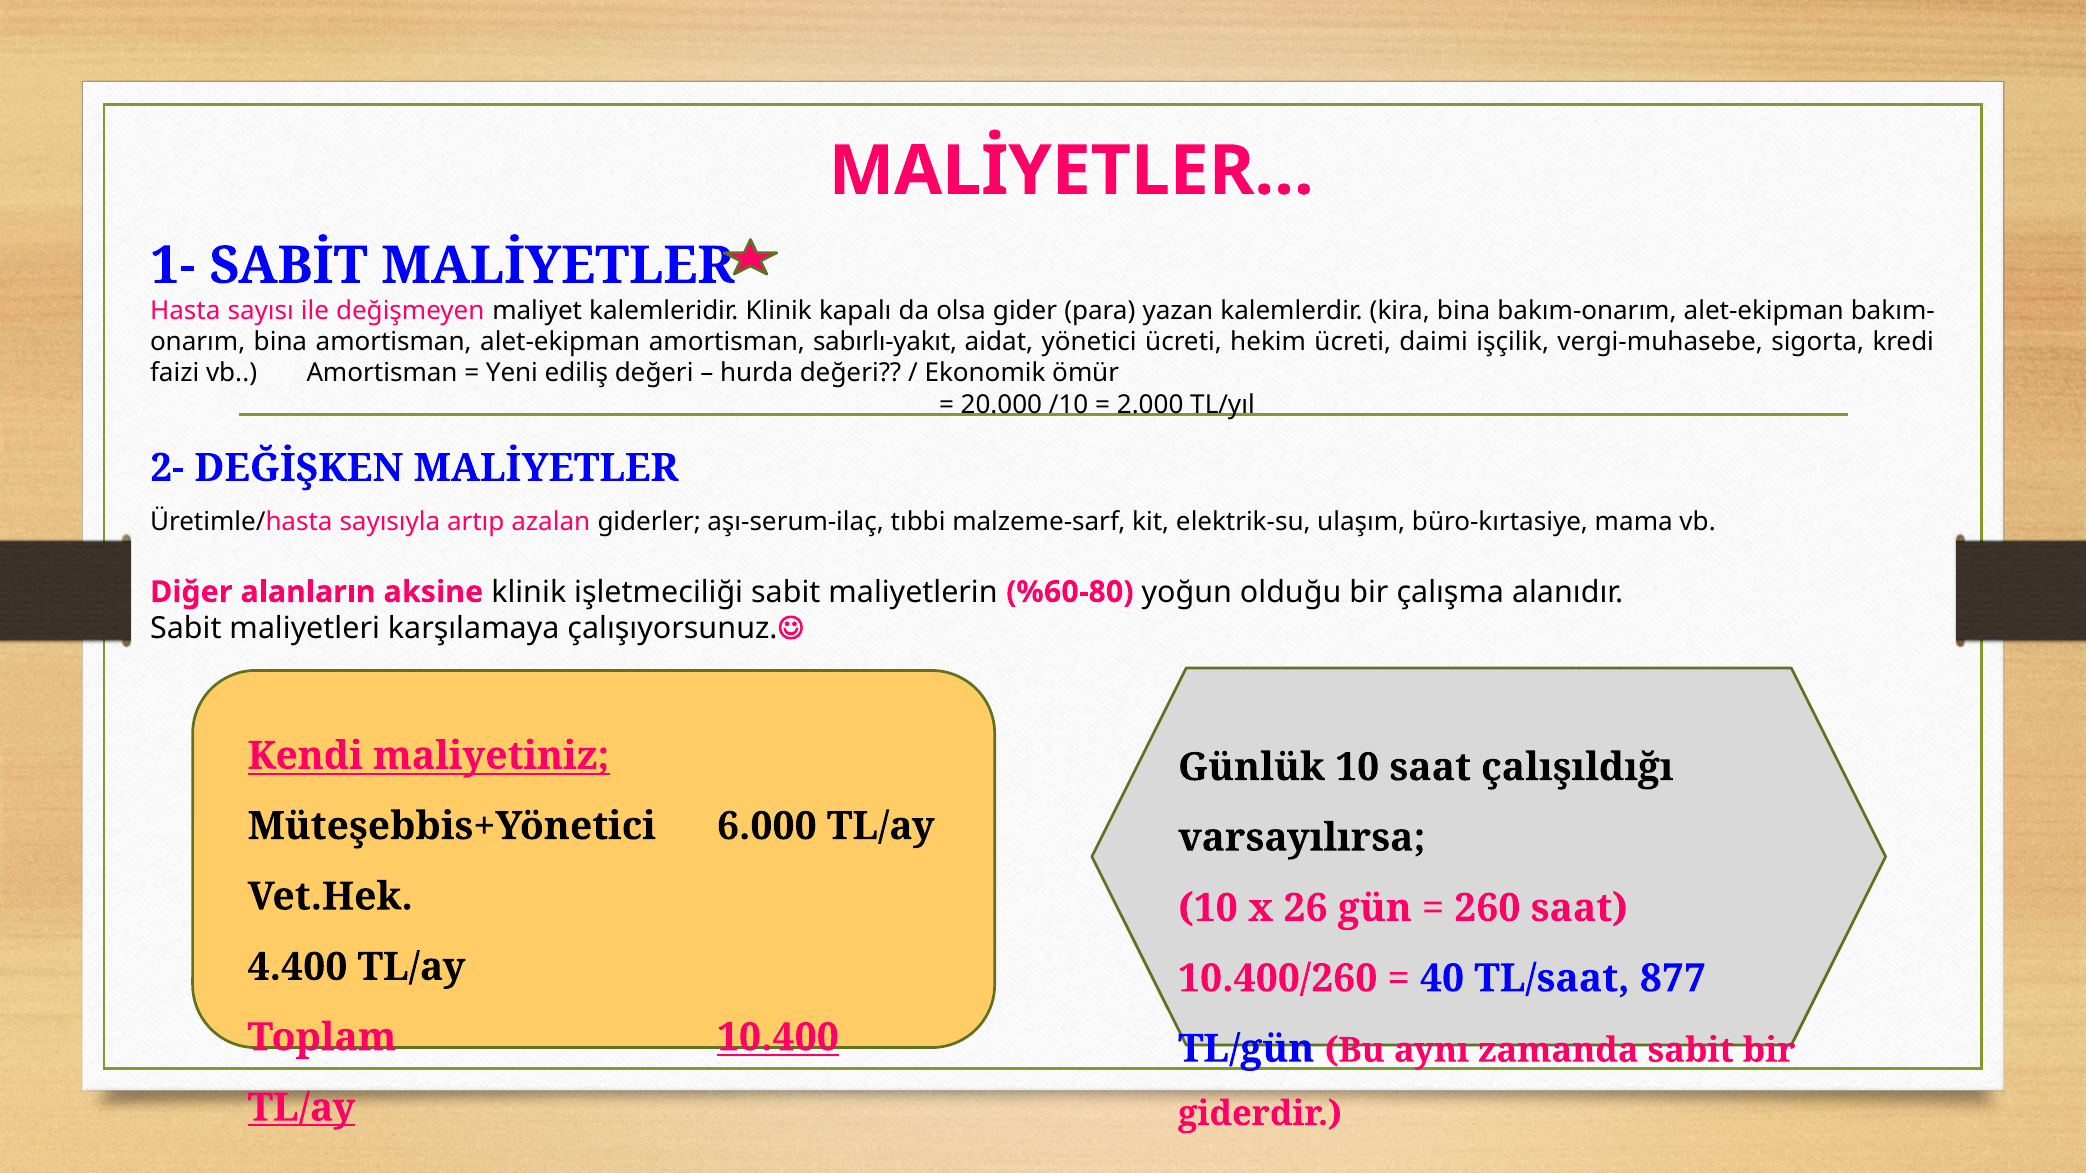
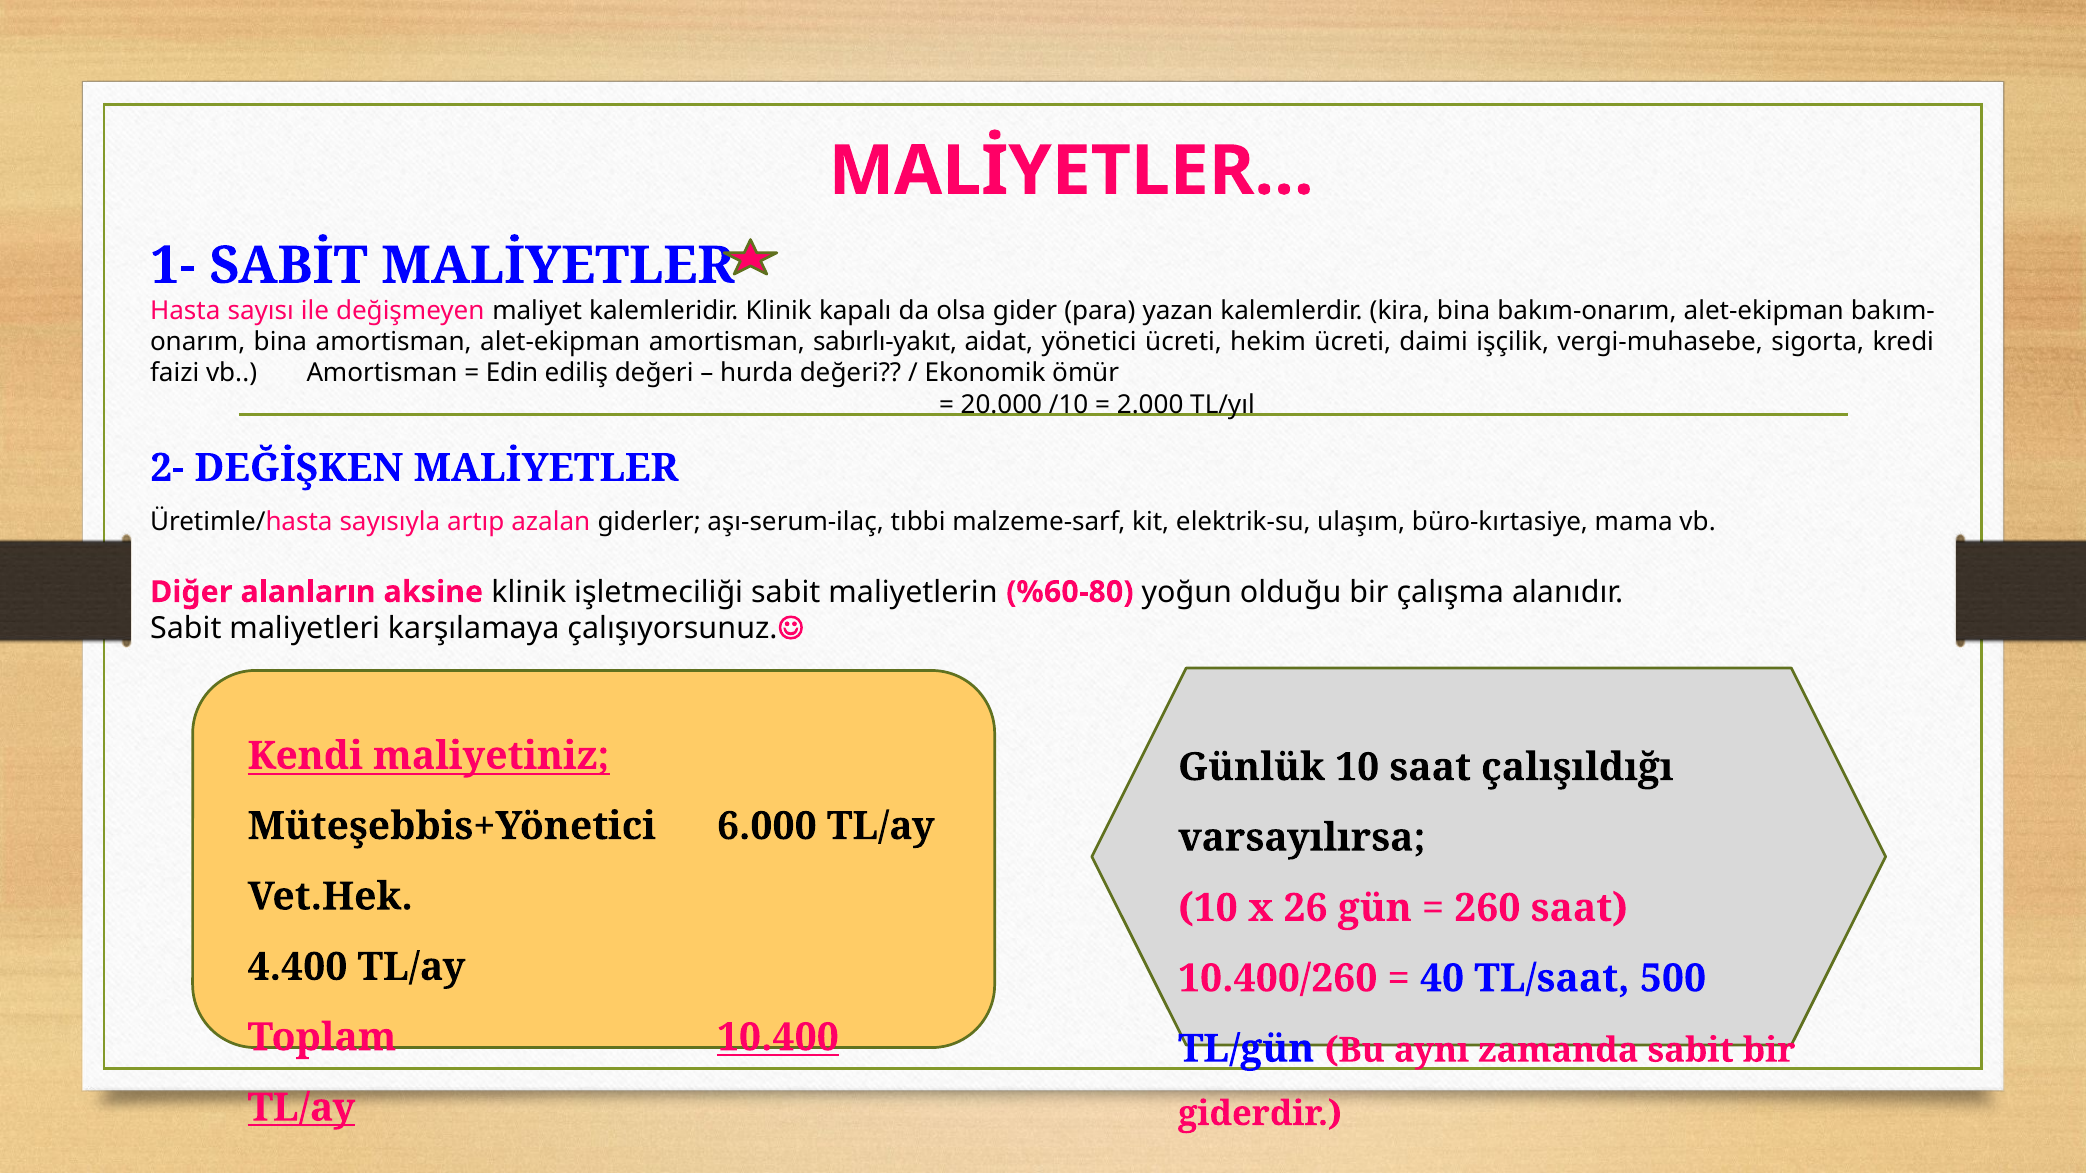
Yeni: Yeni -> Edin
877: 877 -> 500
